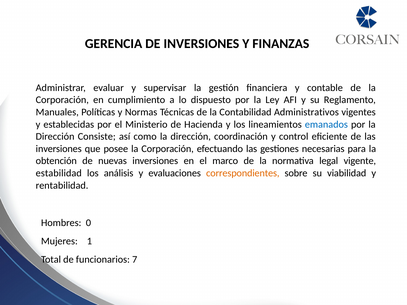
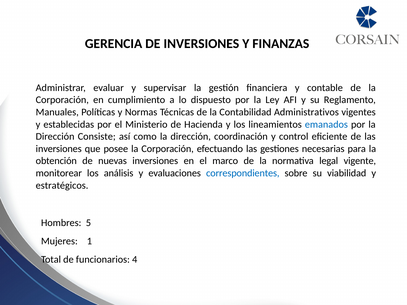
estabilidad: estabilidad -> monitorear
correspondientes colour: orange -> blue
rentabilidad: rentabilidad -> estratégicos
0: 0 -> 5
7: 7 -> 4
